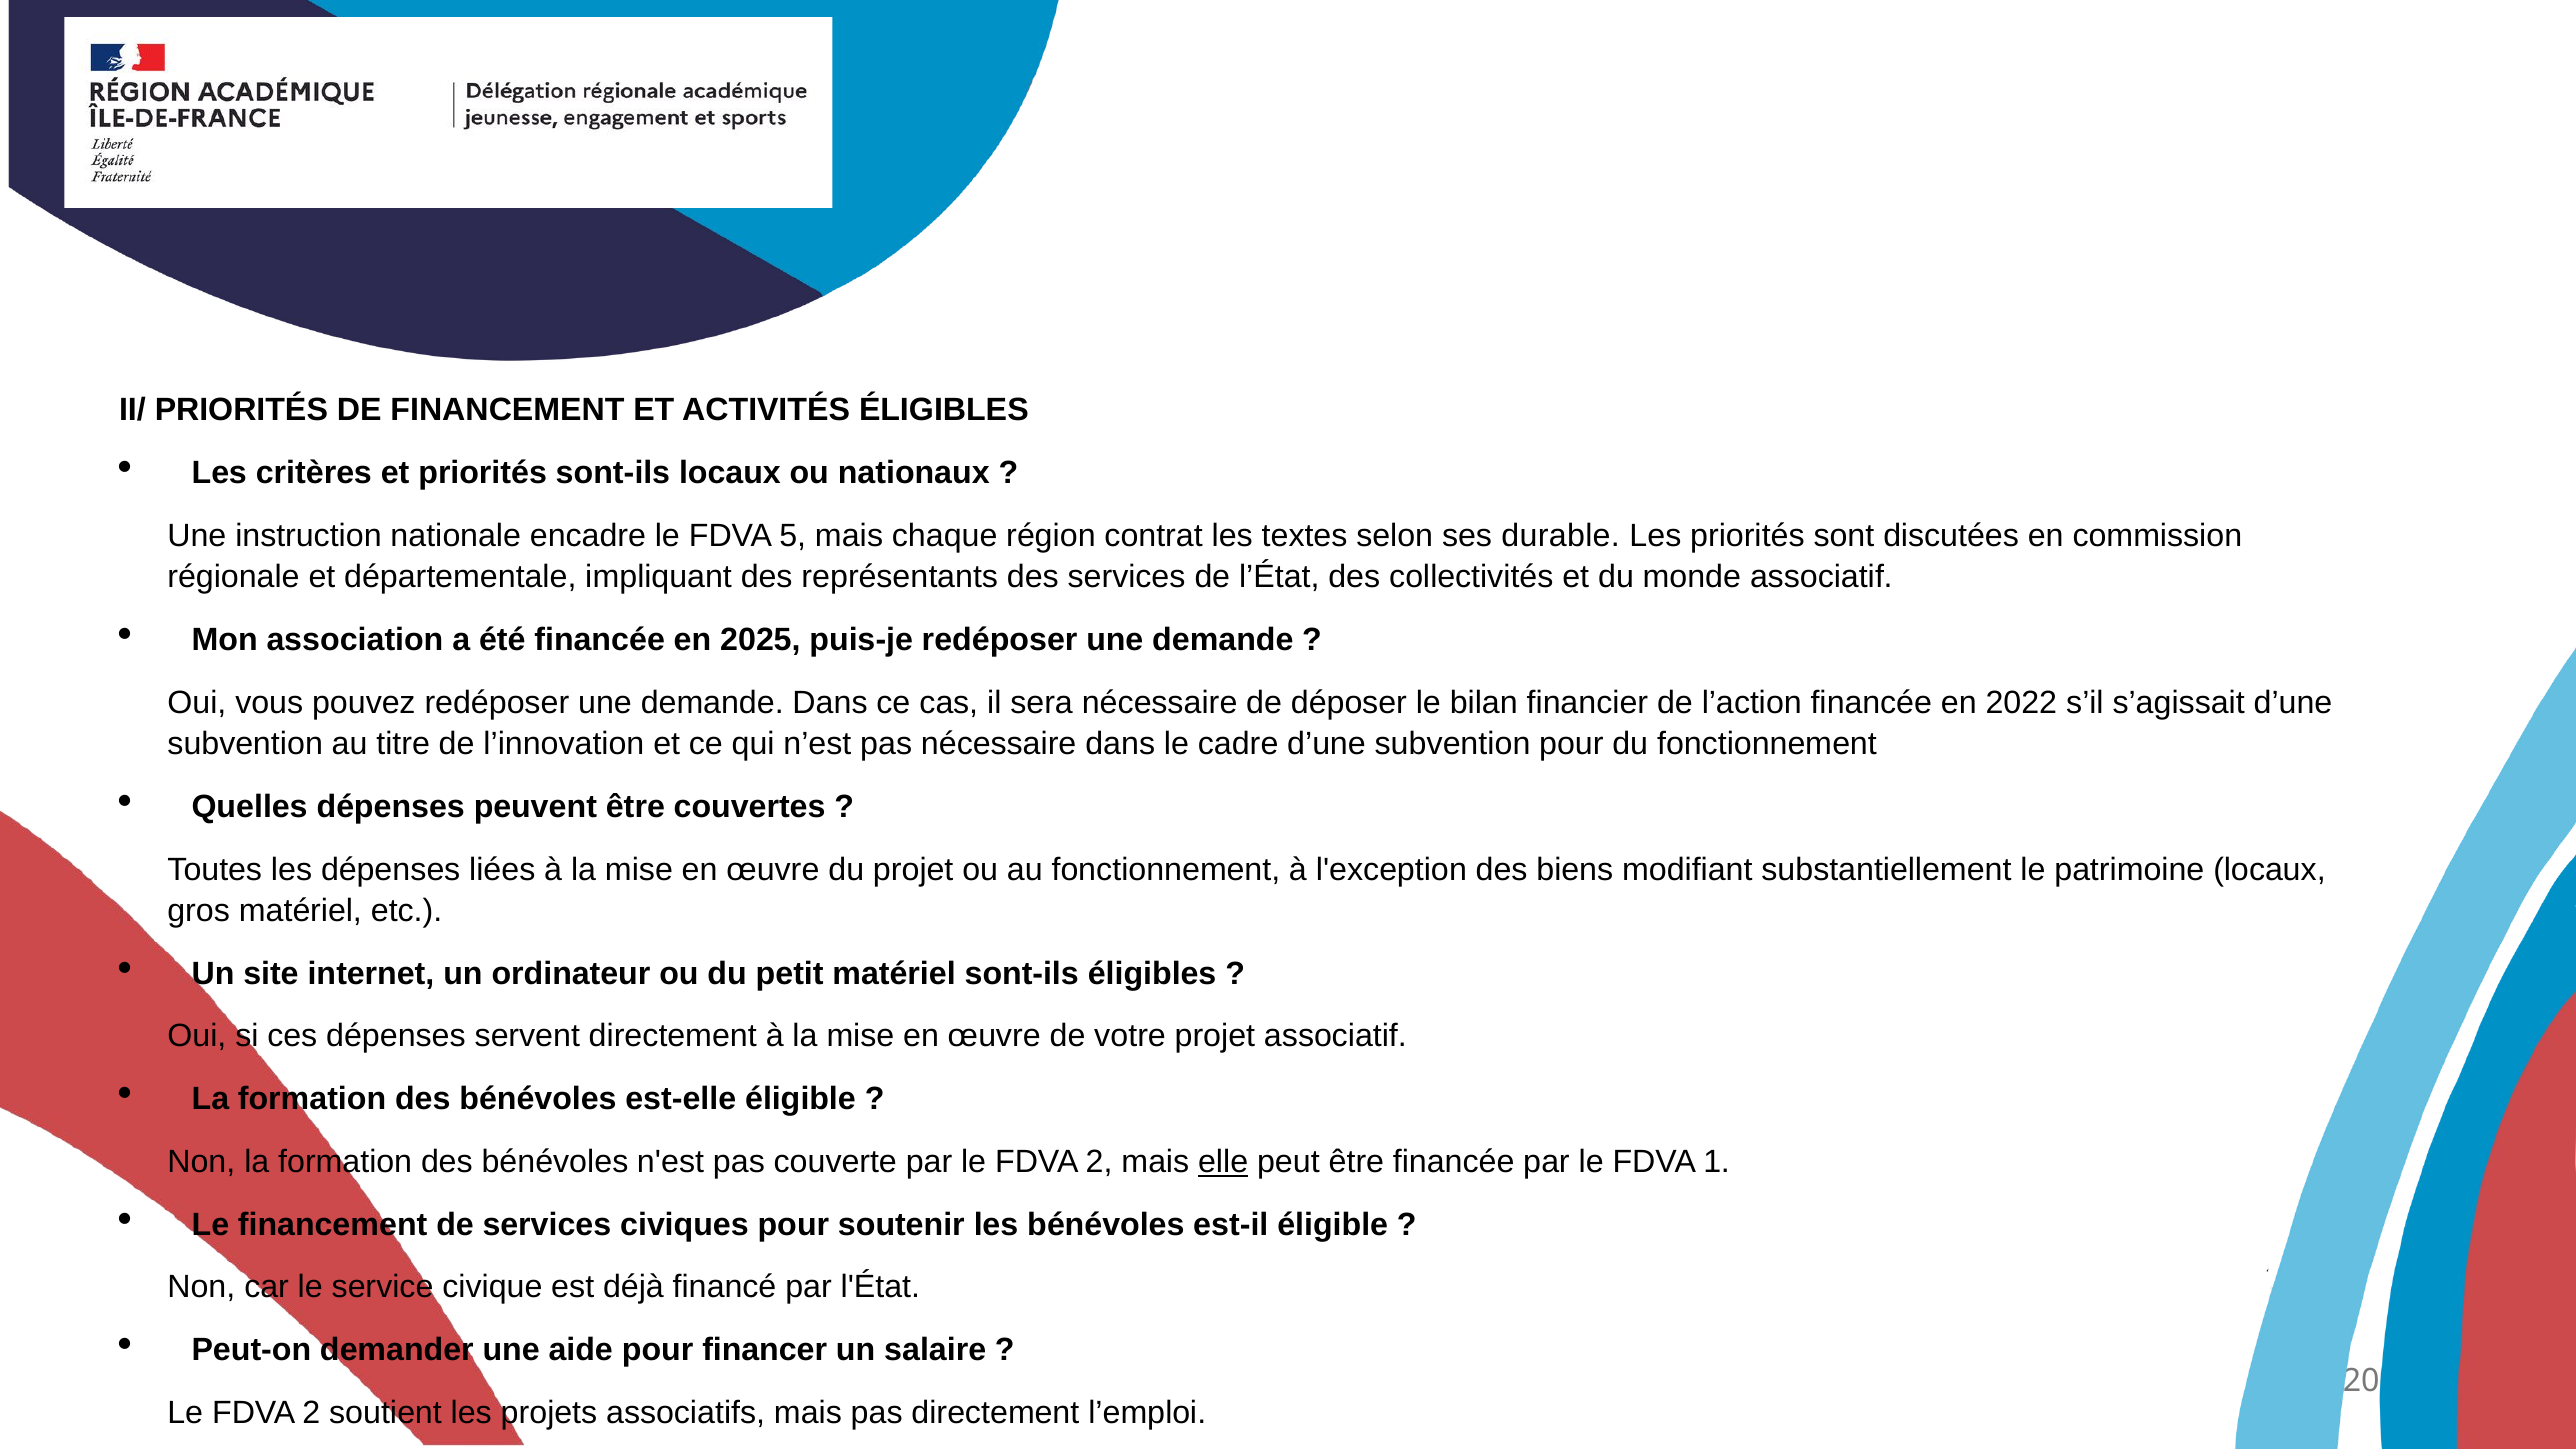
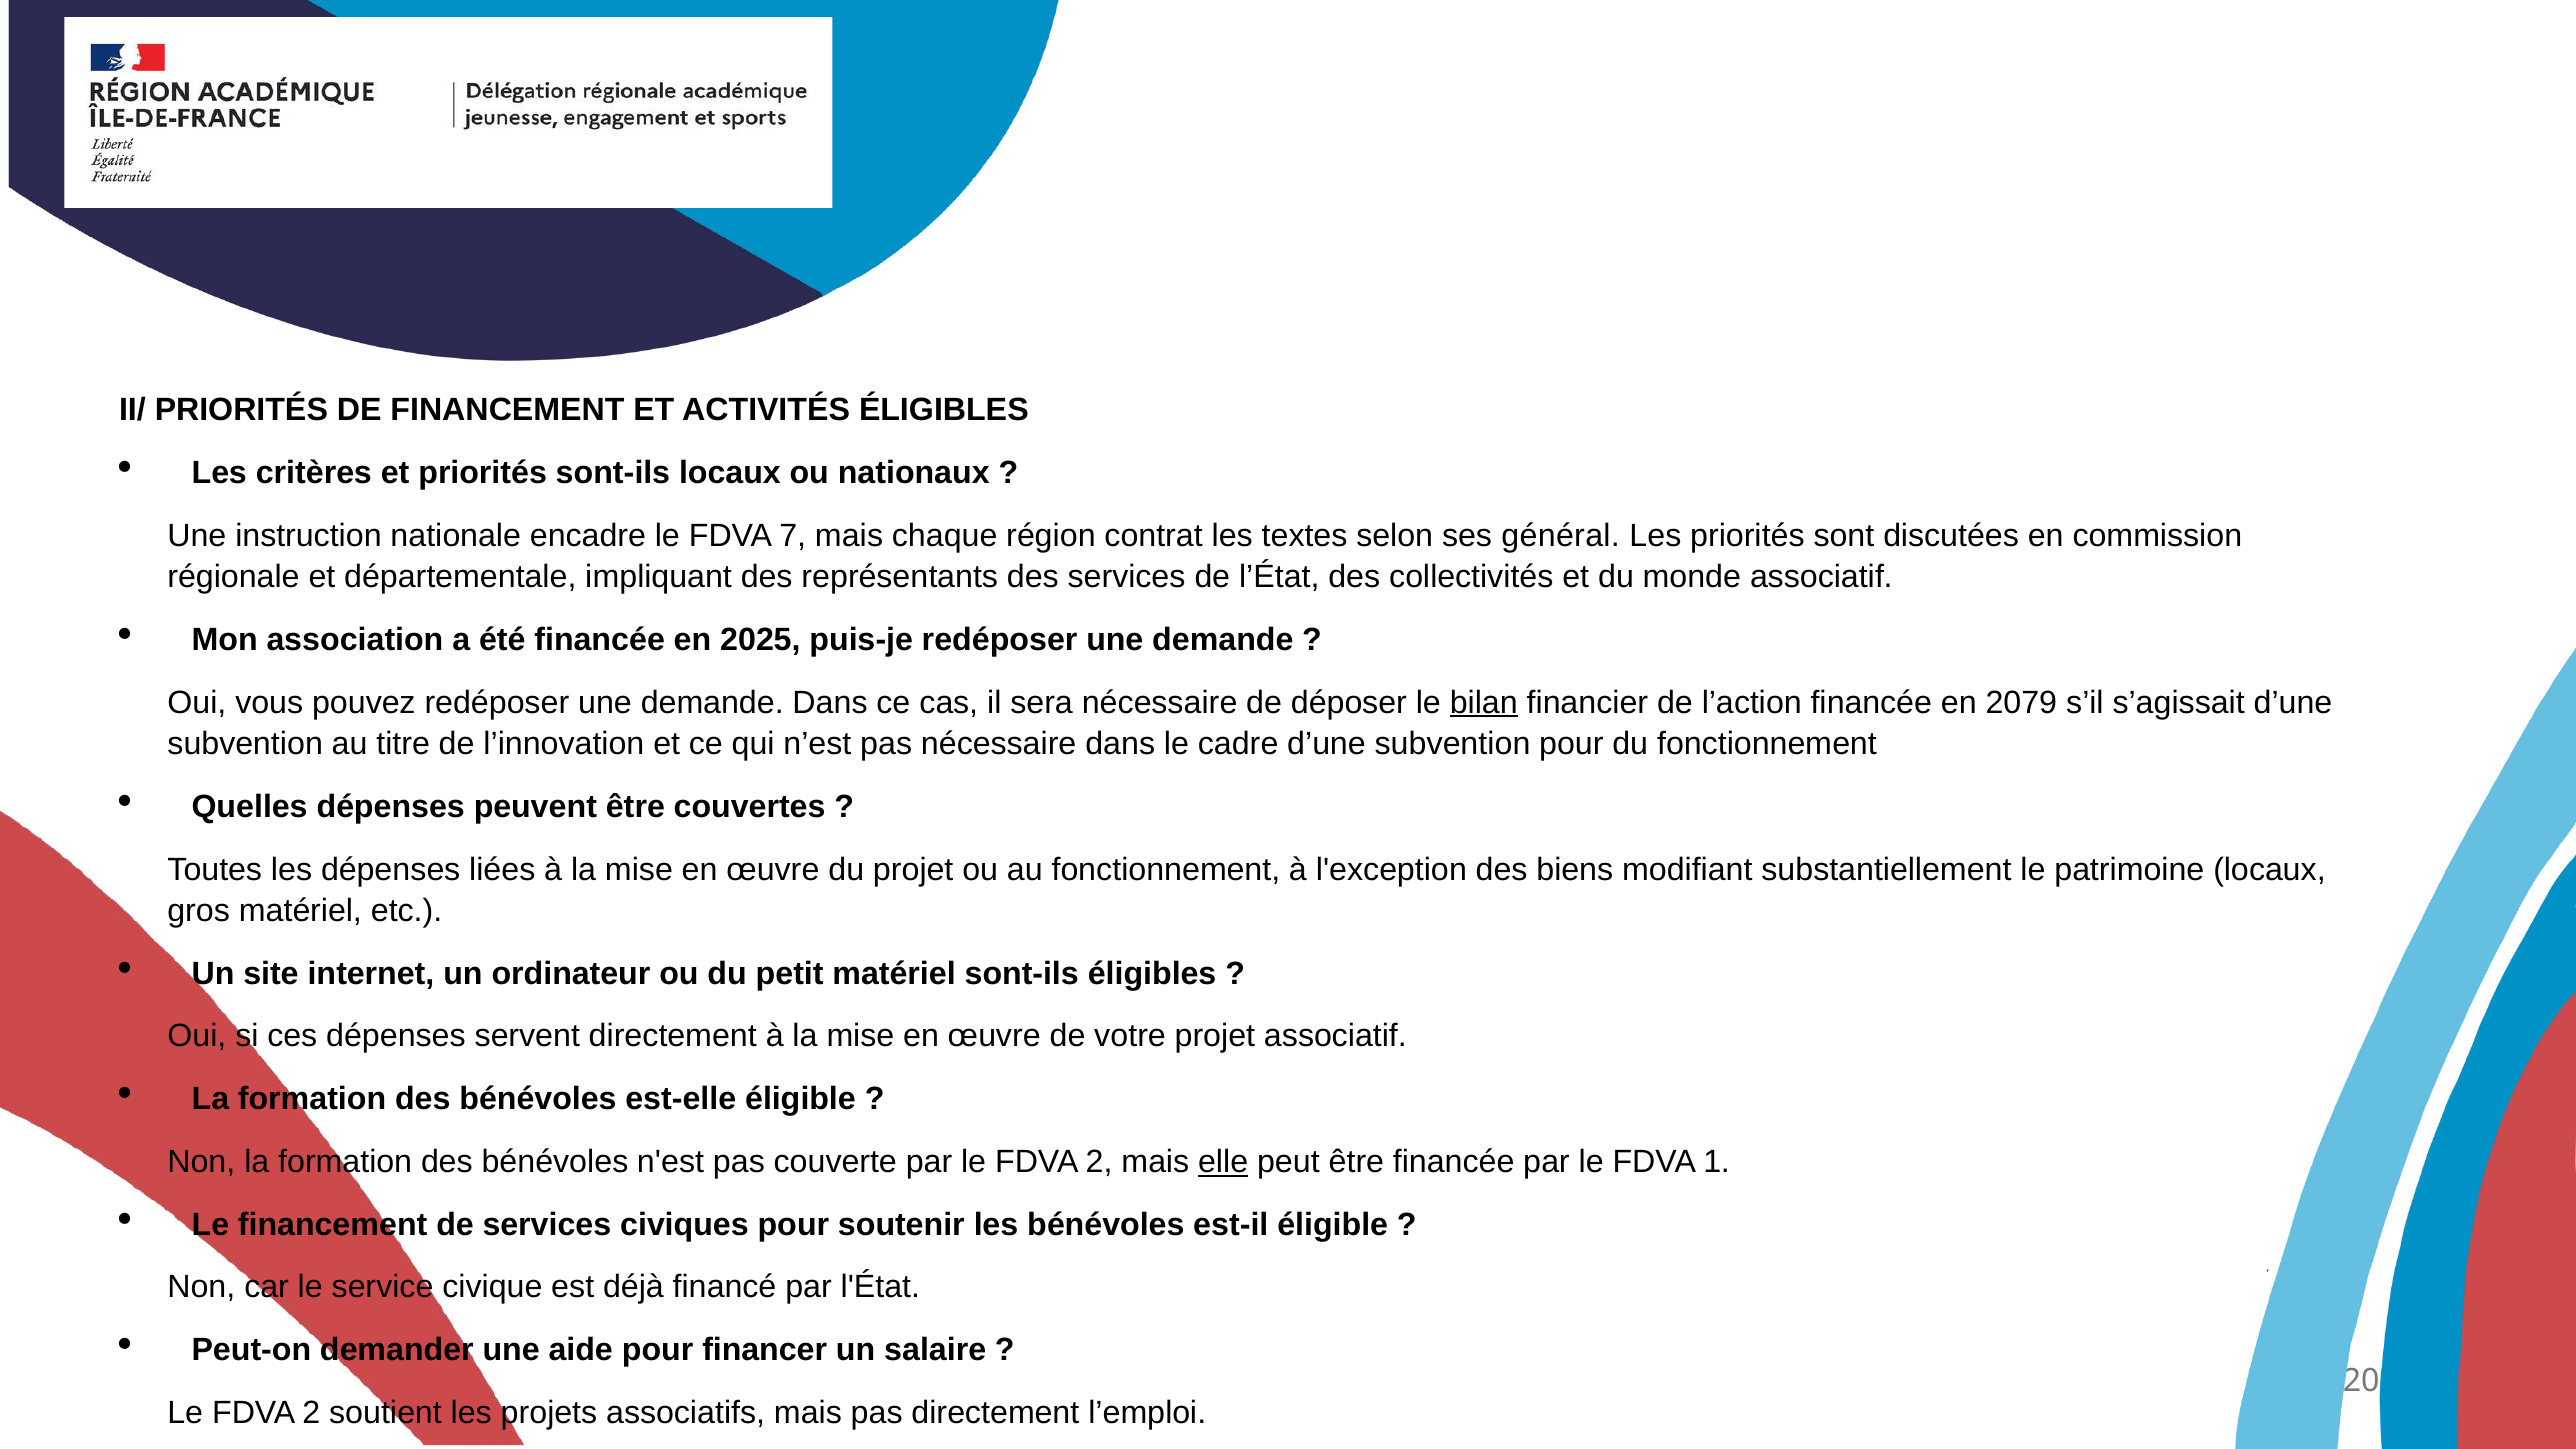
5: 5 -> 7
durable: durable -> général
bilan underline: none -> present
2022: 2022 -> 2079
